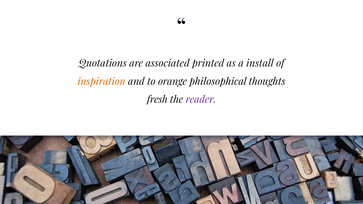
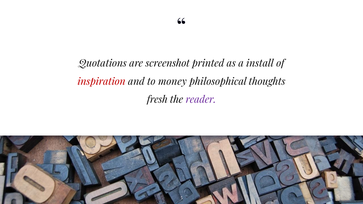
associated: associated -> screenshot
inspiration colour: orange -> red
orange: orange -> money
